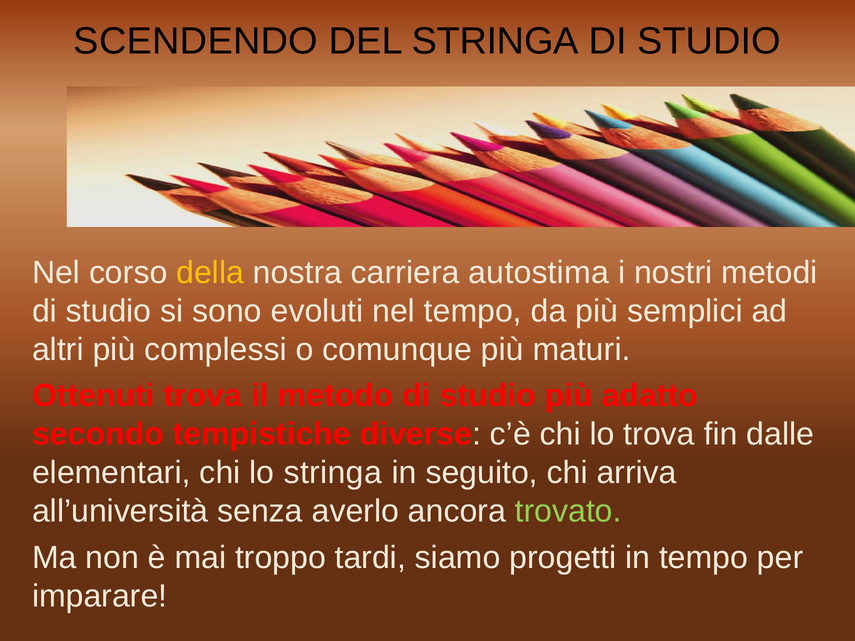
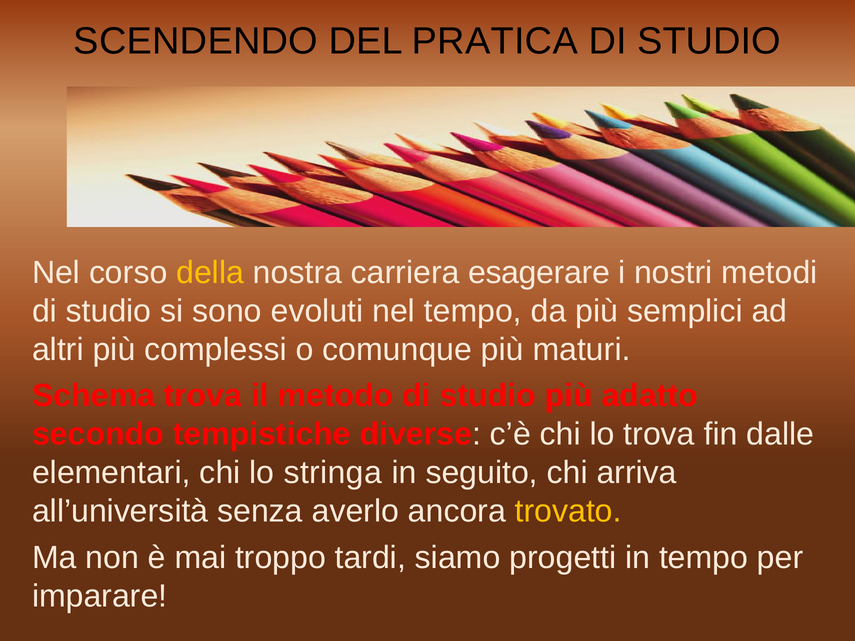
DEL STRINGA: STRINGA -> PRATICA
autostima: autostima -> esagerare
Ottenuti: Ottenuti -> Schema
trovato colour: light green -> yellow
